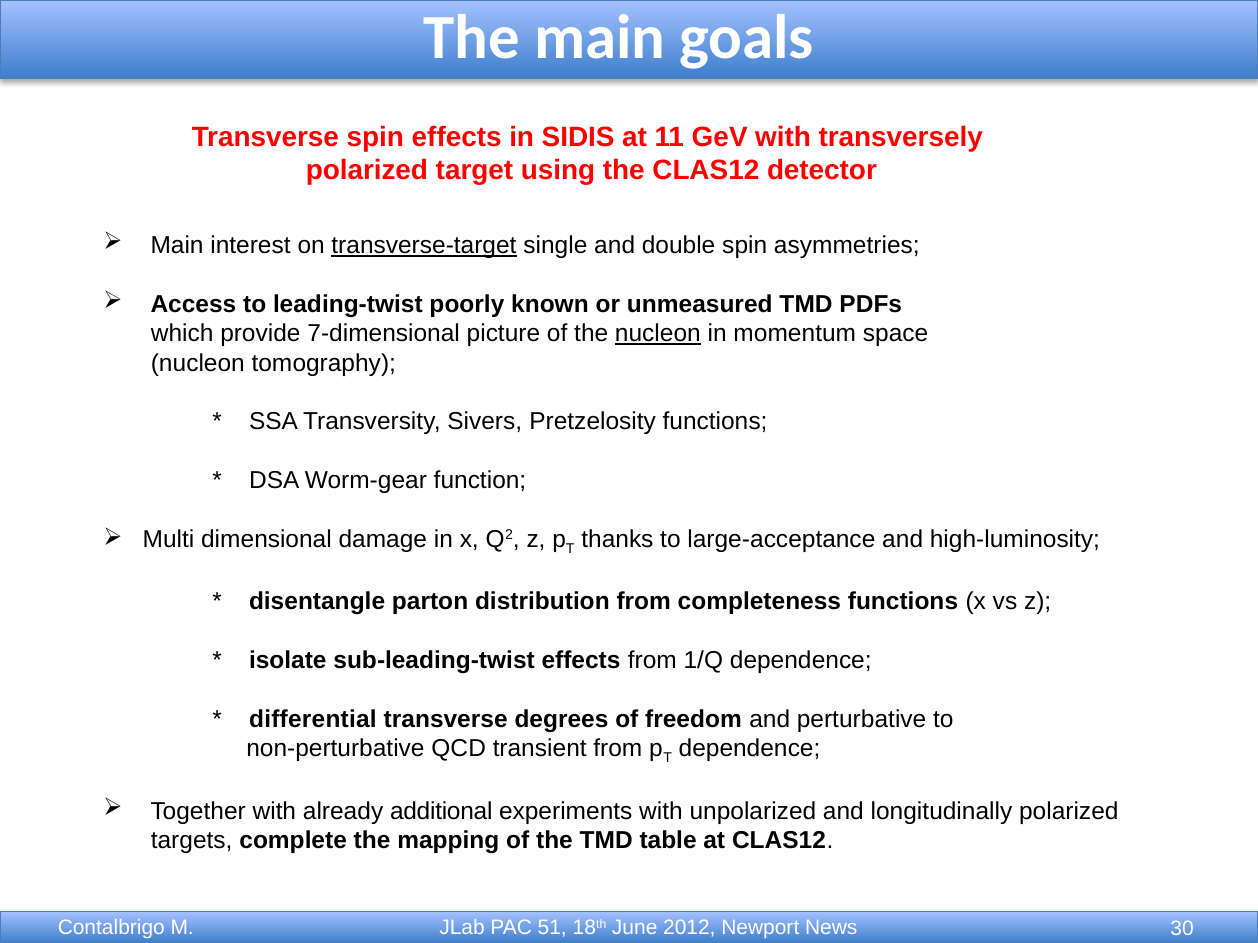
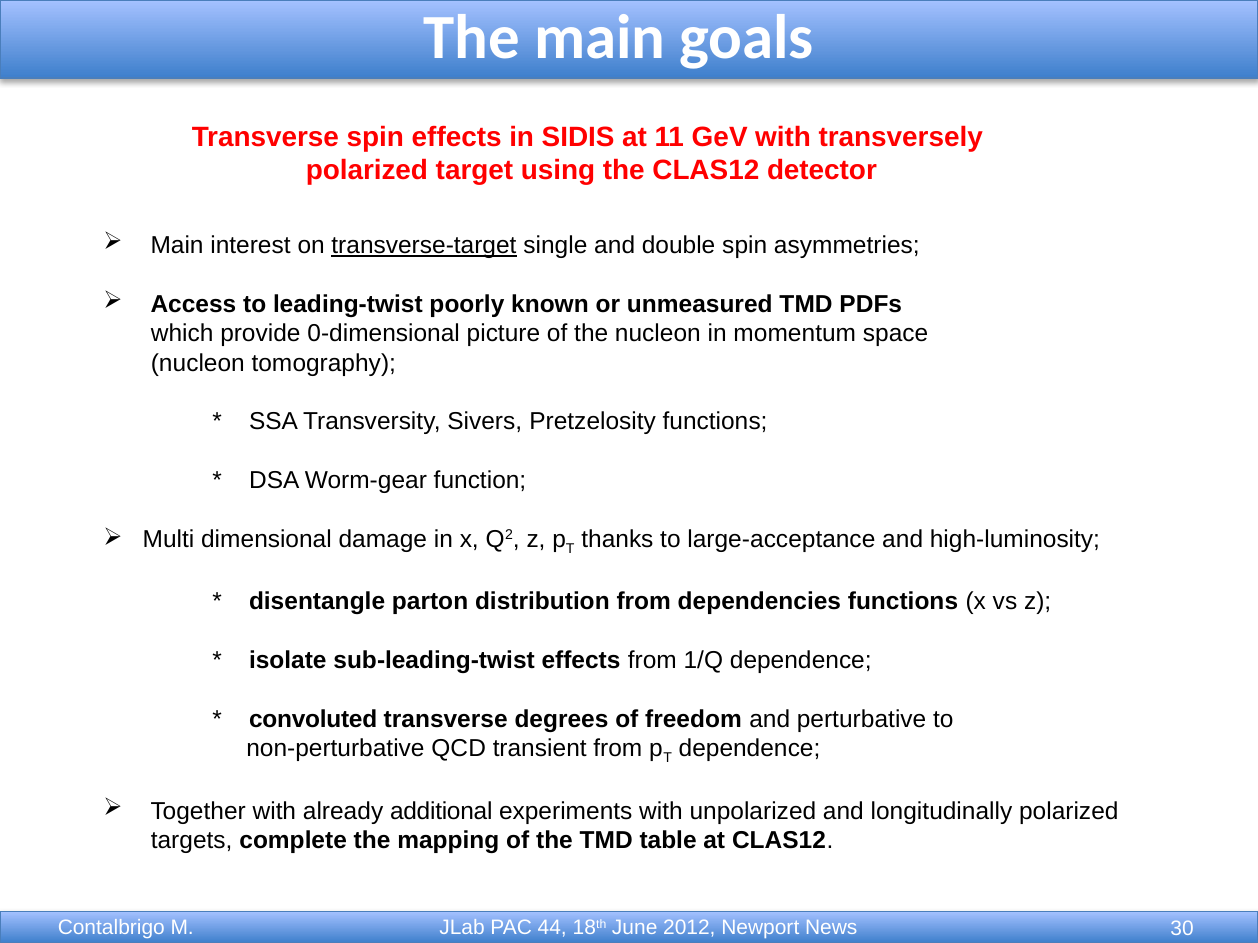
7-dimensional: 7-dimensional -> 0-dimensional
nucleon at (658, 334) underline: present -> none
completeness: completeness -> dependencies
differential: differential -> convoluted
51: 51 -> 44
